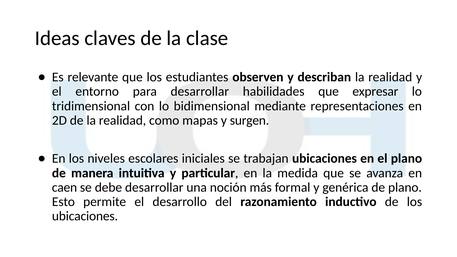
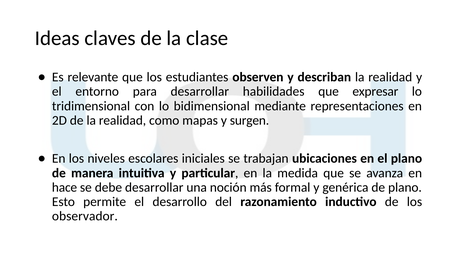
caen: caen -> hace
ubicaciones at (85, 216): ubicaciones -> observador
